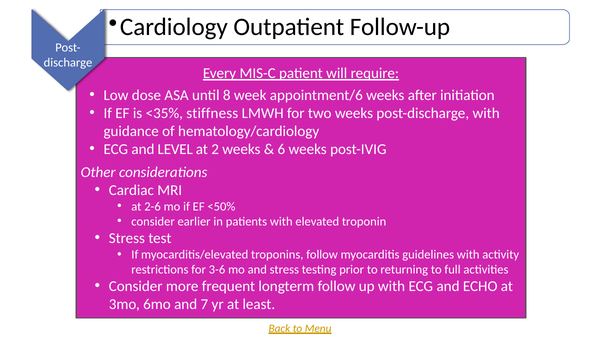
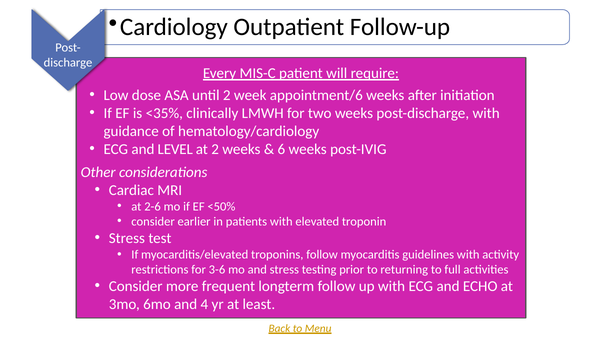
until 8: 8 -> 2
stiffness: stiffness -> clinically
7: 7 -> 4
